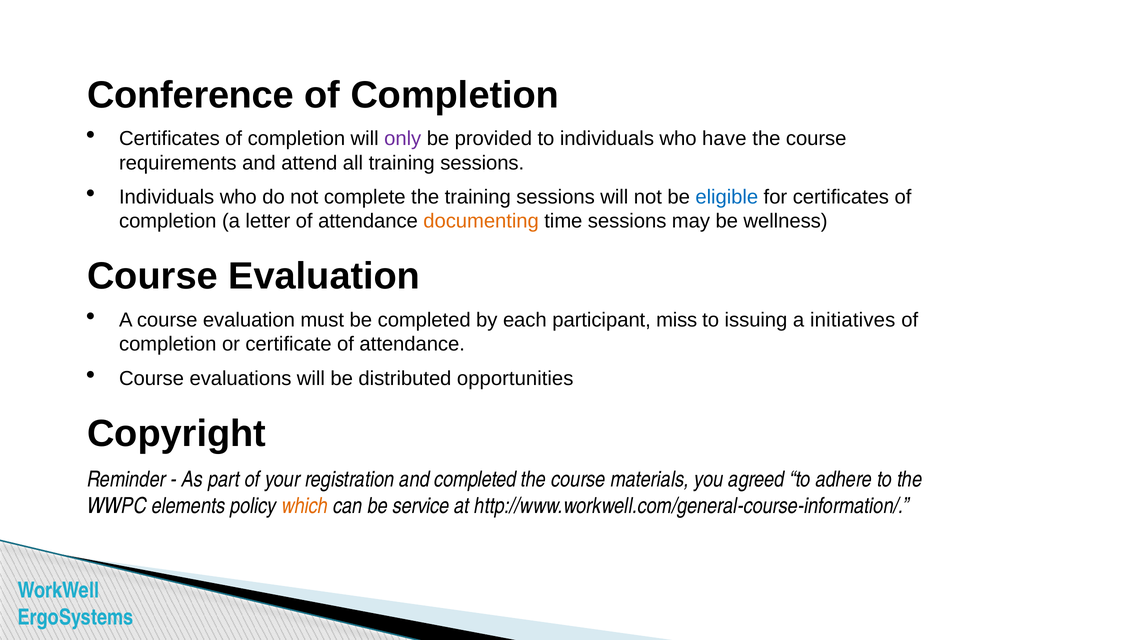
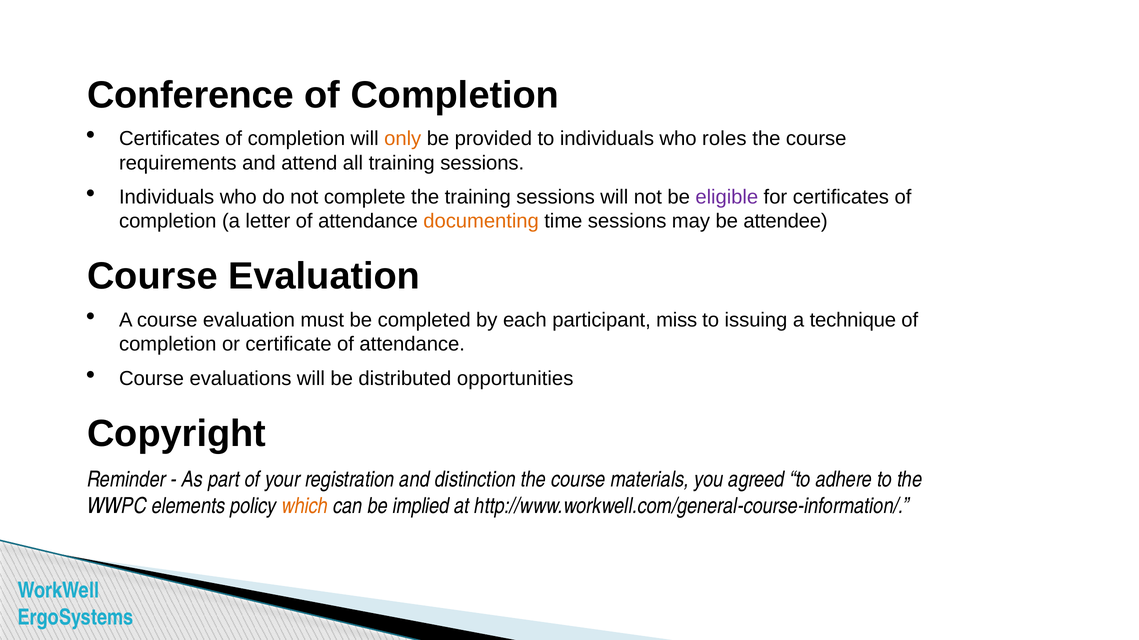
only colour: purple -> orange
have: have -> roles
eligible colour: blue -> purple
wellness: wellness -> attendee
initiatives: initiatives -> technique
and completed: completed -> distinction
service: service -> implied
